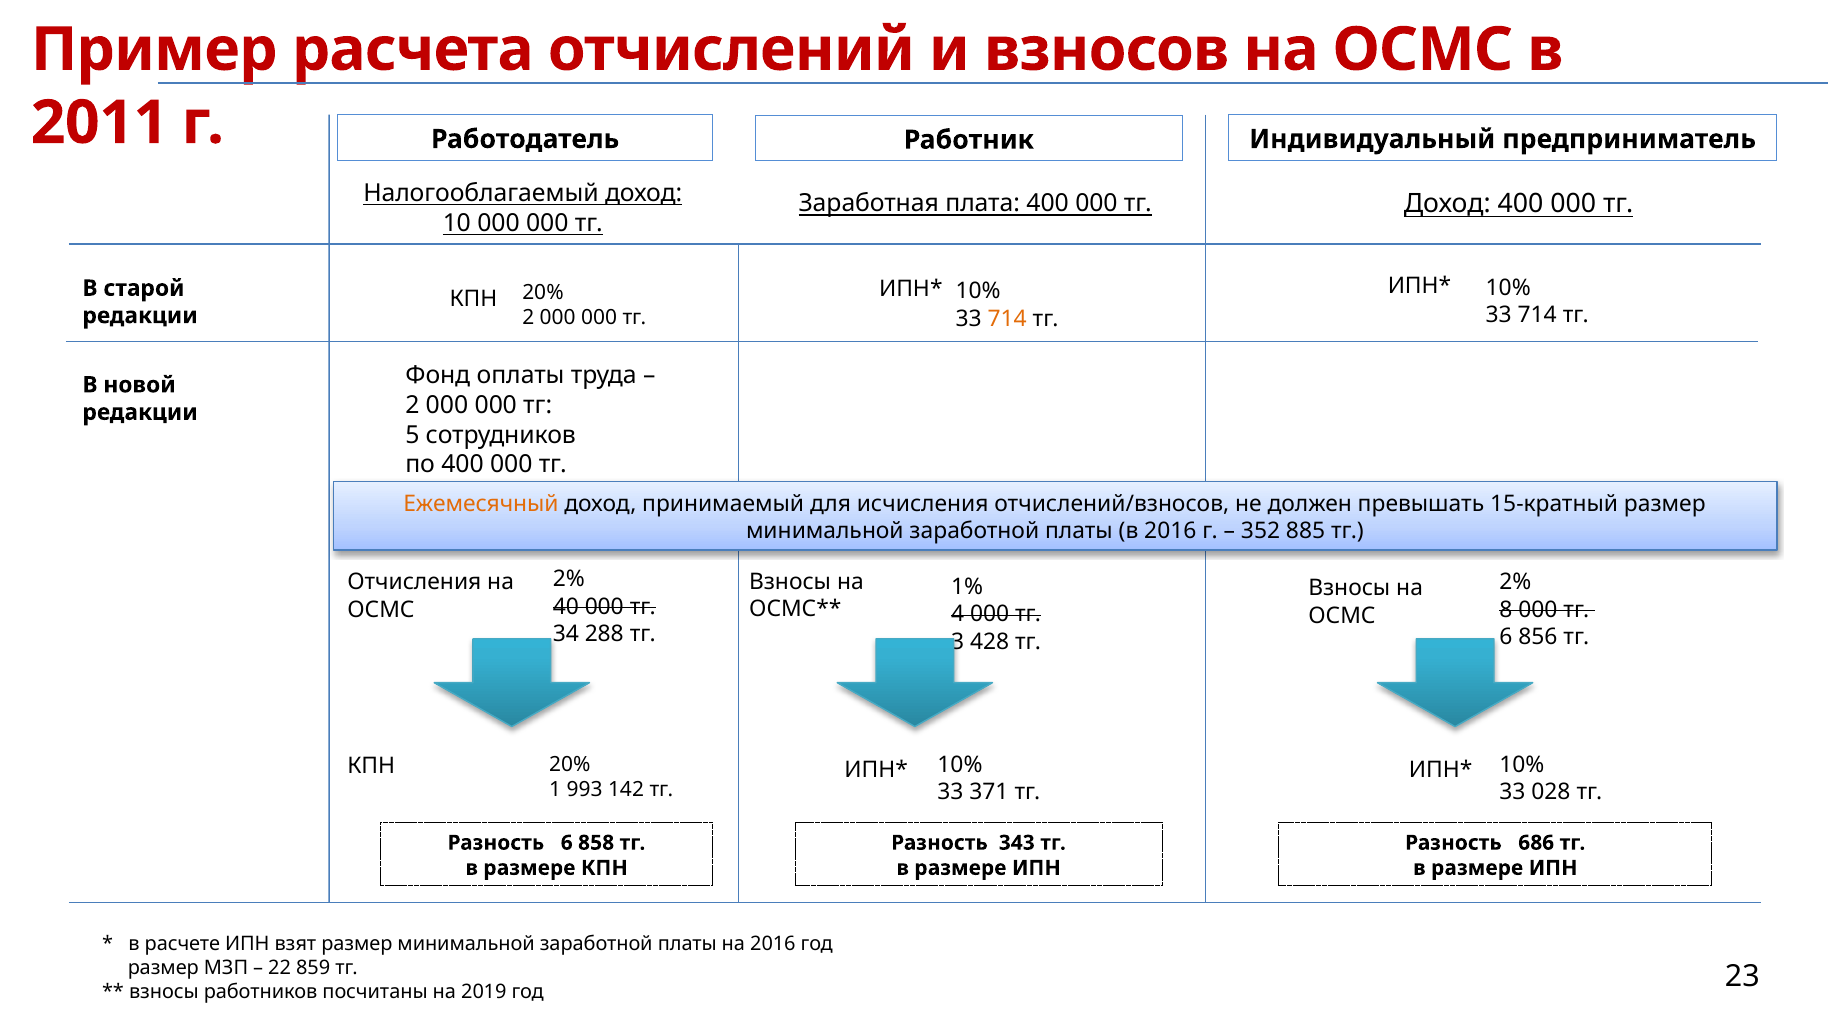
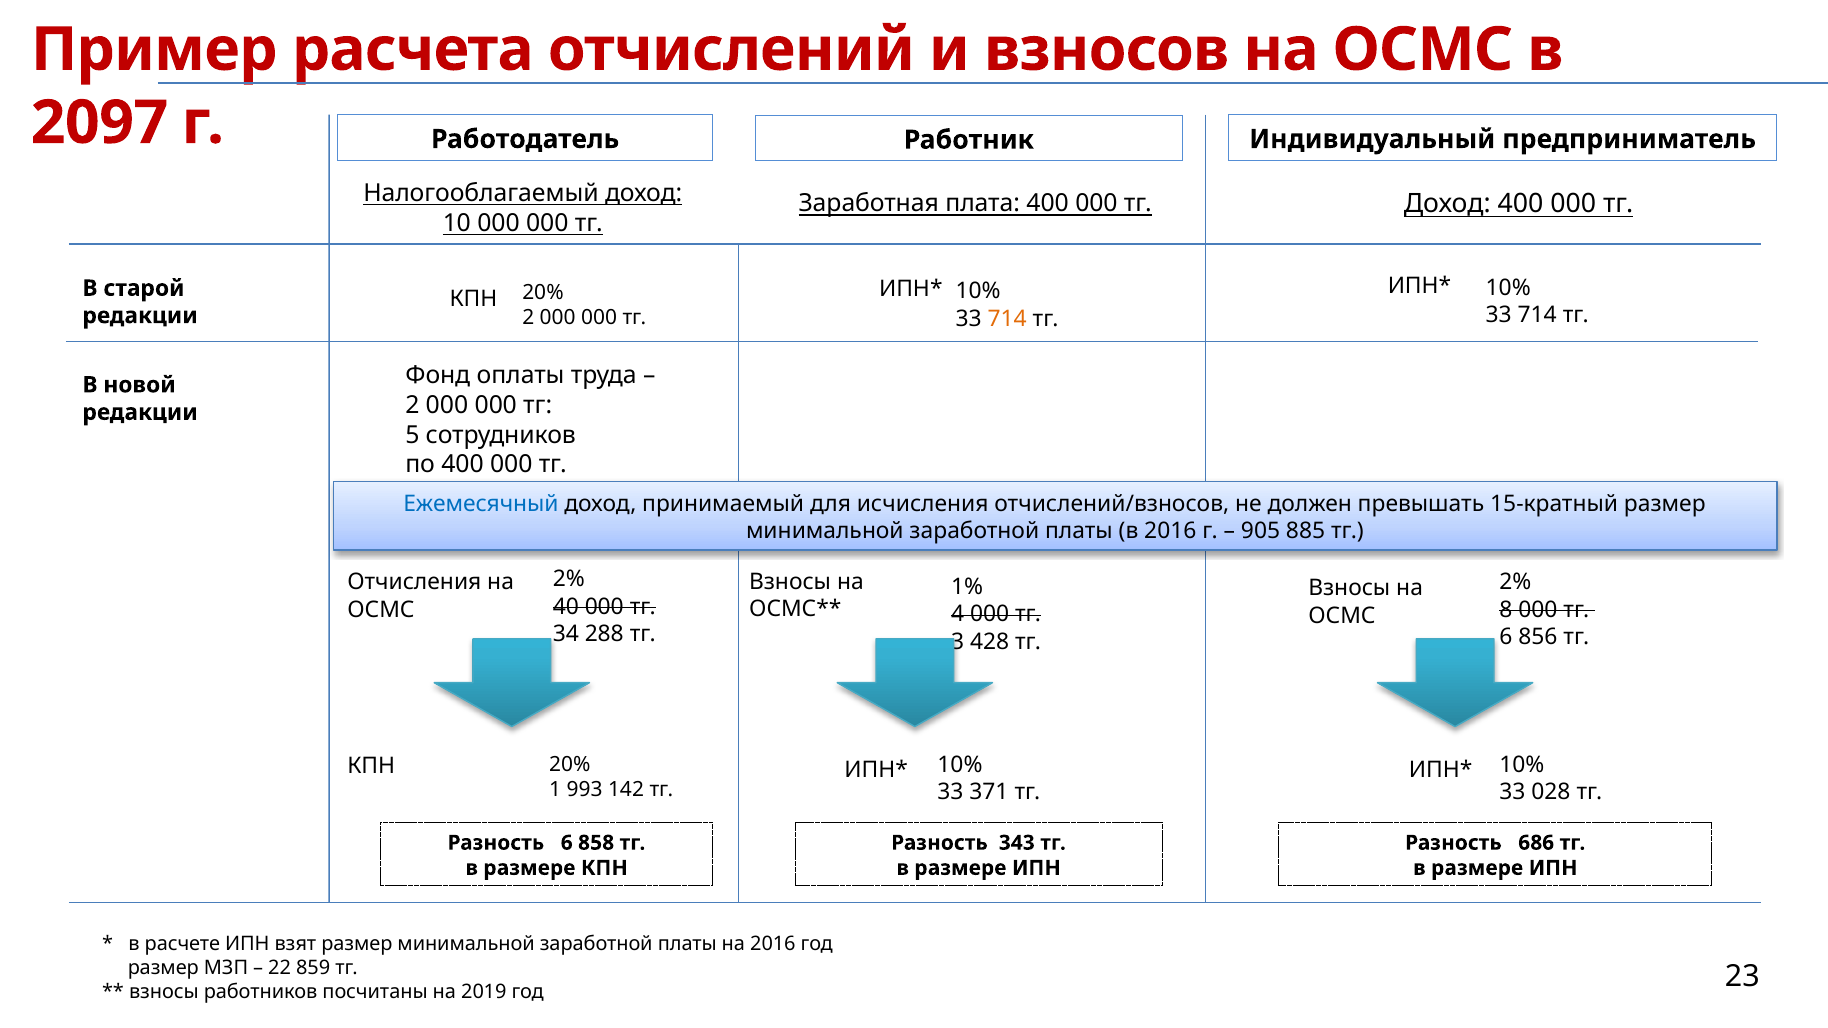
2011: 2011 -> 2097
Ежемесячный colour: orange -> blue
352: 352 -> 905
